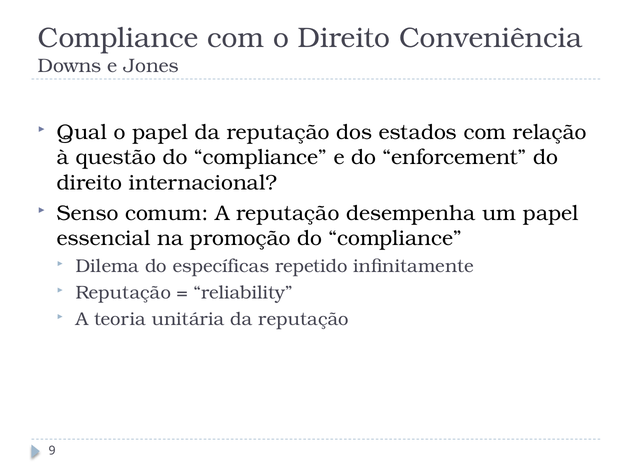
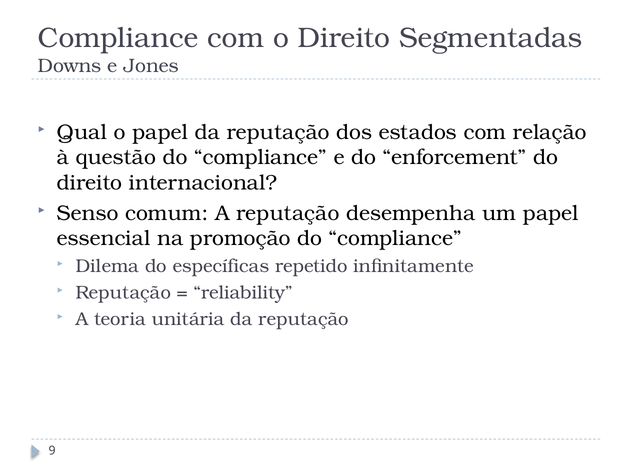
Conveniência: Conveniência -> Segmentadas
